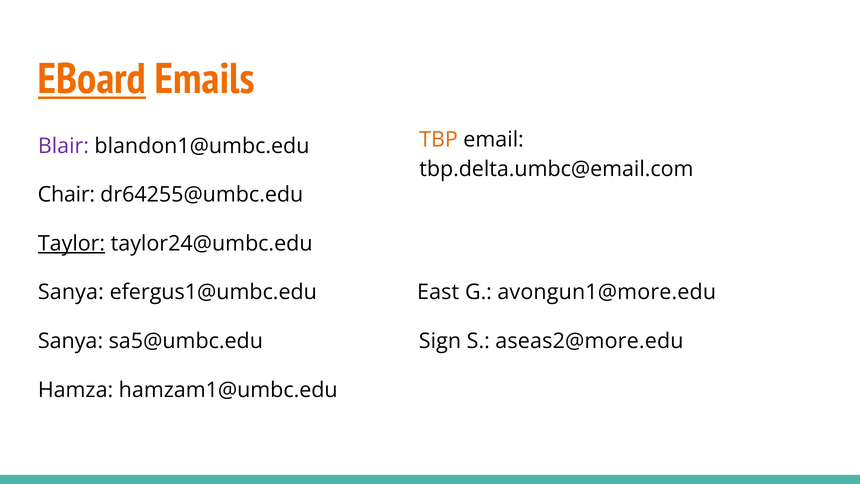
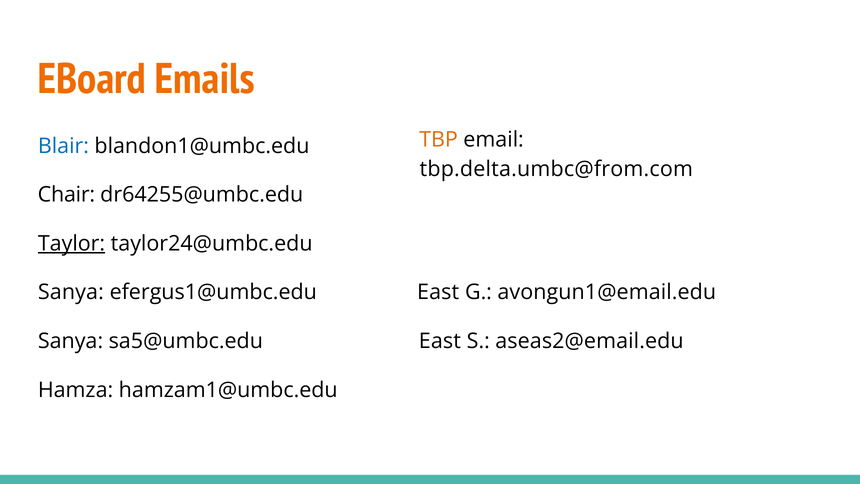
EBoard underline: present -> none
Blair colour: purple -> blue
tbp.delta.umbc@email.com: tbp.delta.umbc@email.com -> tbp.delta.umbc@from.com
avongun1@more.edu: avongun1@more.edu -> avongun1@email.edu
sa5@umbc.edu Sign: Sign -> East
aseas2@more.edu: aseas2@more.edu -> aseas2@email.edu
